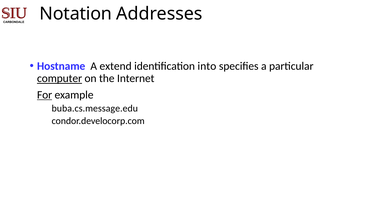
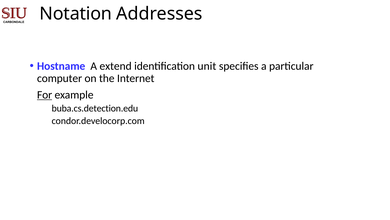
into: into -> unit
computer underline: present -> none
buba.cs.message.edu: buba.cs.message.edu -> buba.cs.detection.edu
